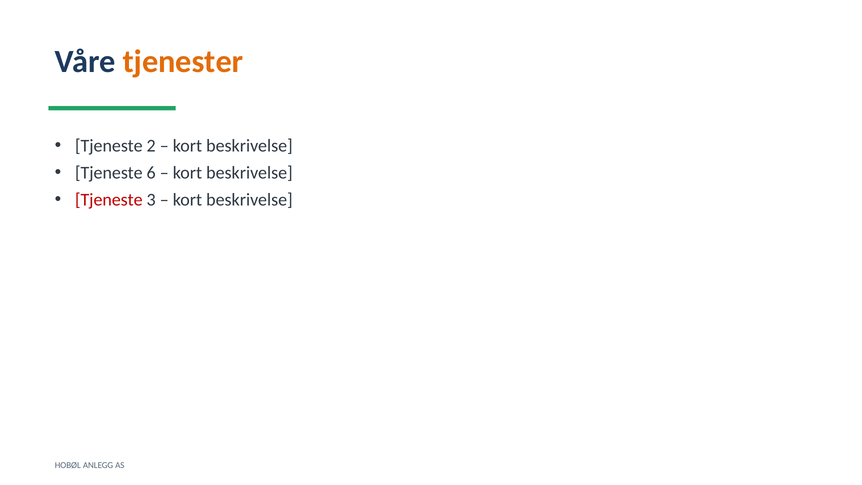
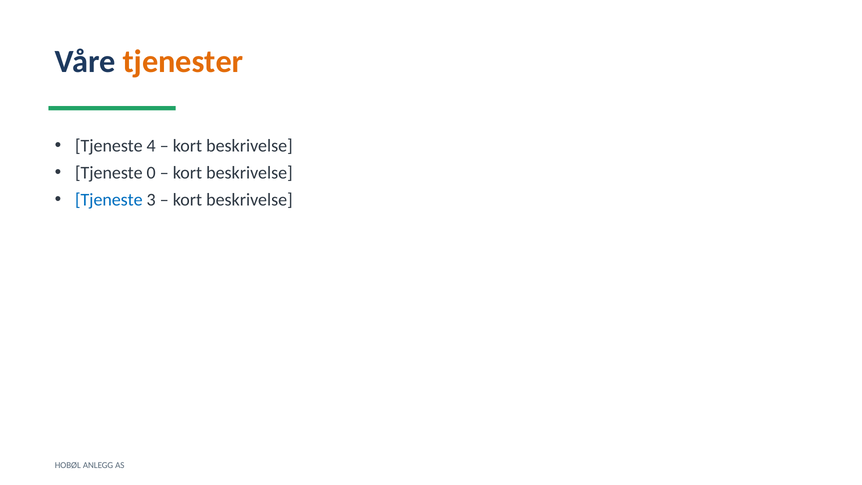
2: 2 -> 4
6: 6 -> 0
Tjeneste at (109, 200) colour: red -> blue
